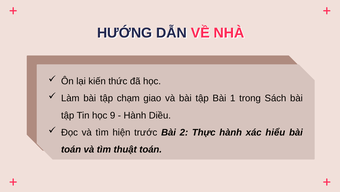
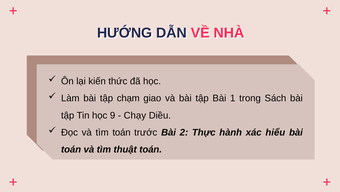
Hành at (135, 115): Hành -> Chạy
tìm hiện: hiện -> toán
